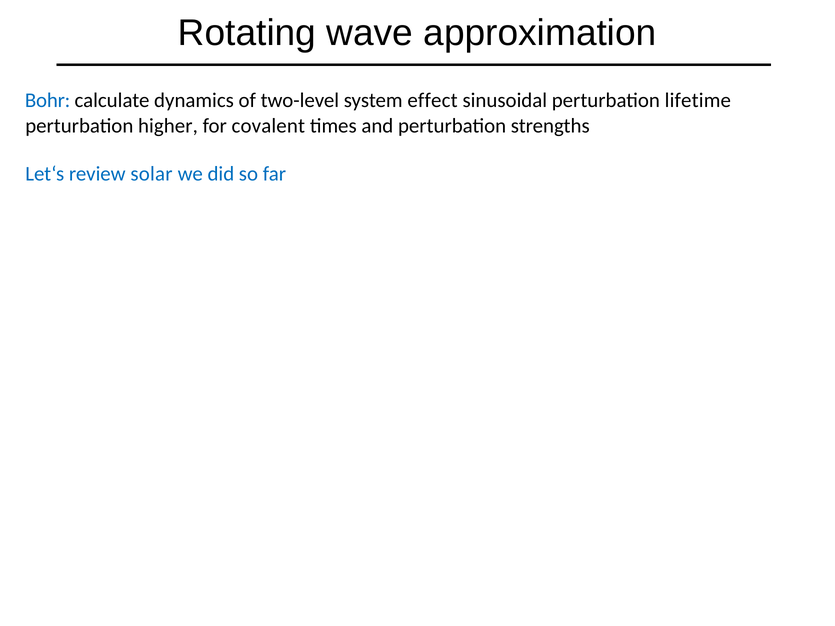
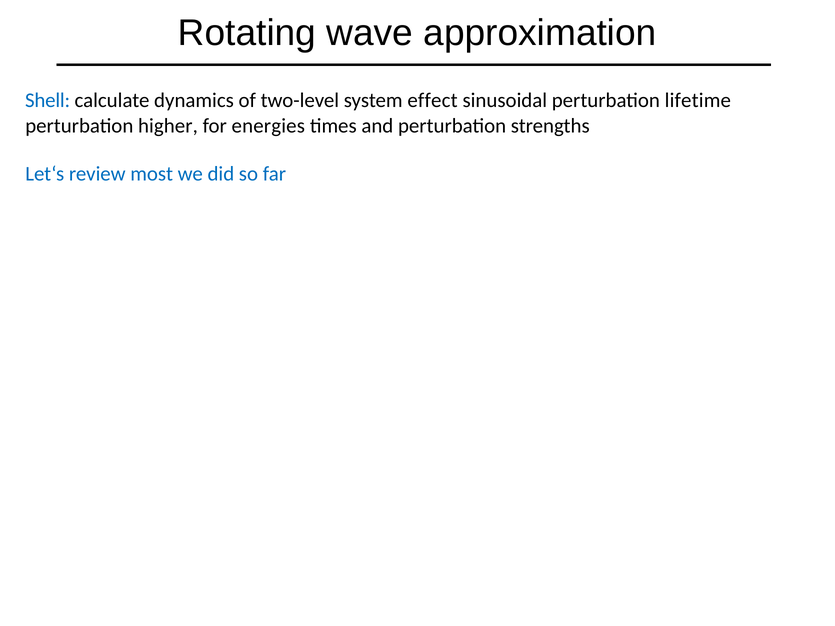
Bohr: Bohr -> Shell
covalent: covalent -> energies
solar: solar -> most
